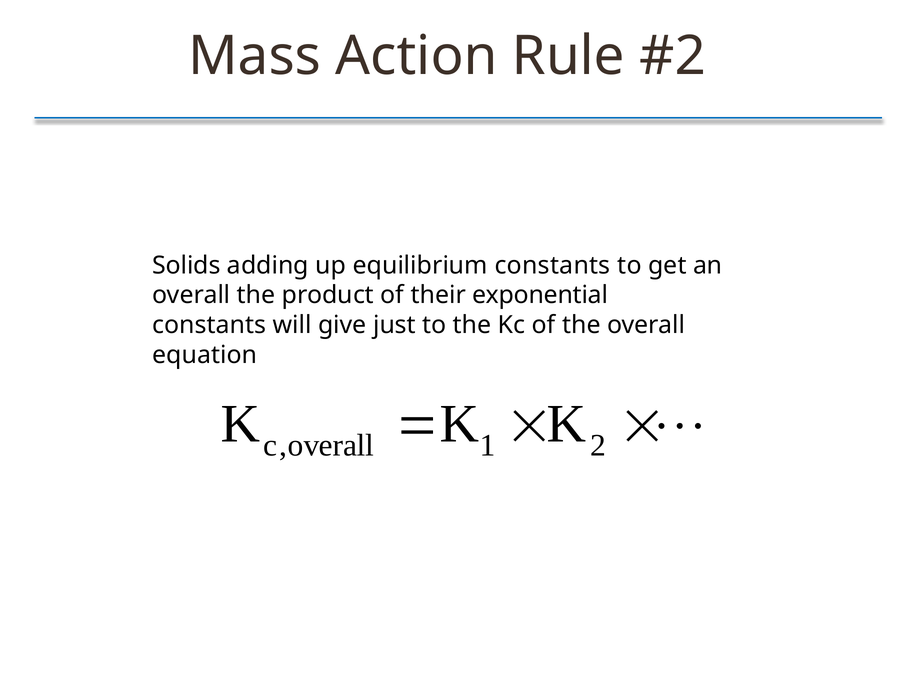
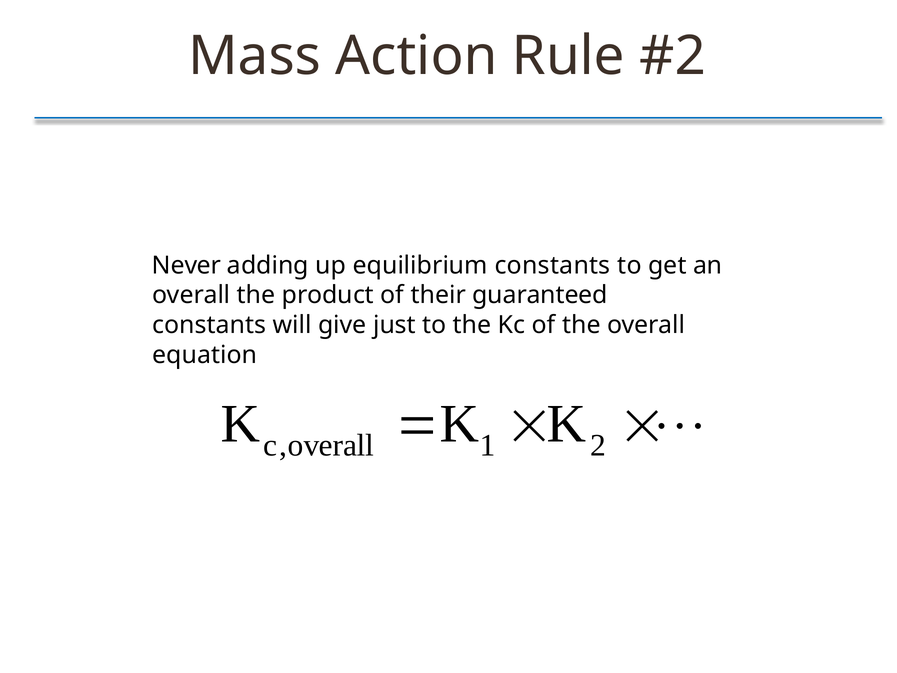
Solids: Solids -> Never
exponential: exponential -> guaranteed
